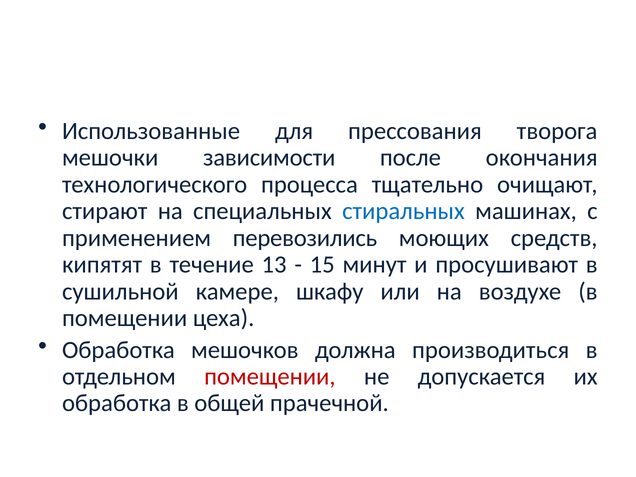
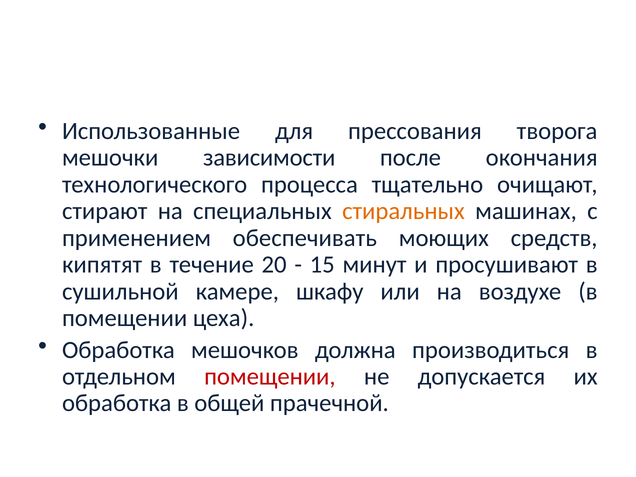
стиральных colour: blue -> orange
перевозились: перевозились -> обеспечивать
13: 13 -> 20
